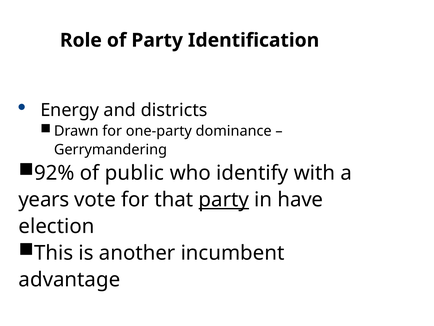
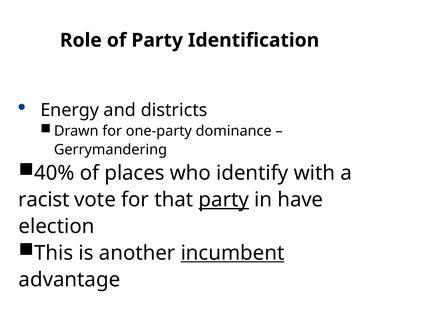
92%: 92% -> 40%
public: public -> places
years: years -> racist
incumbent underline: none -> present
